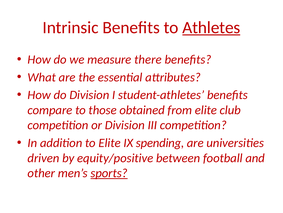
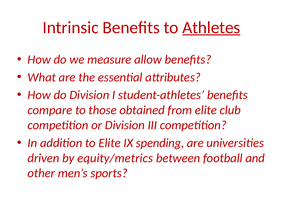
there: there -> allow
equity/positive: equity/positive -> equity/metrics
sports underline: present -> none
